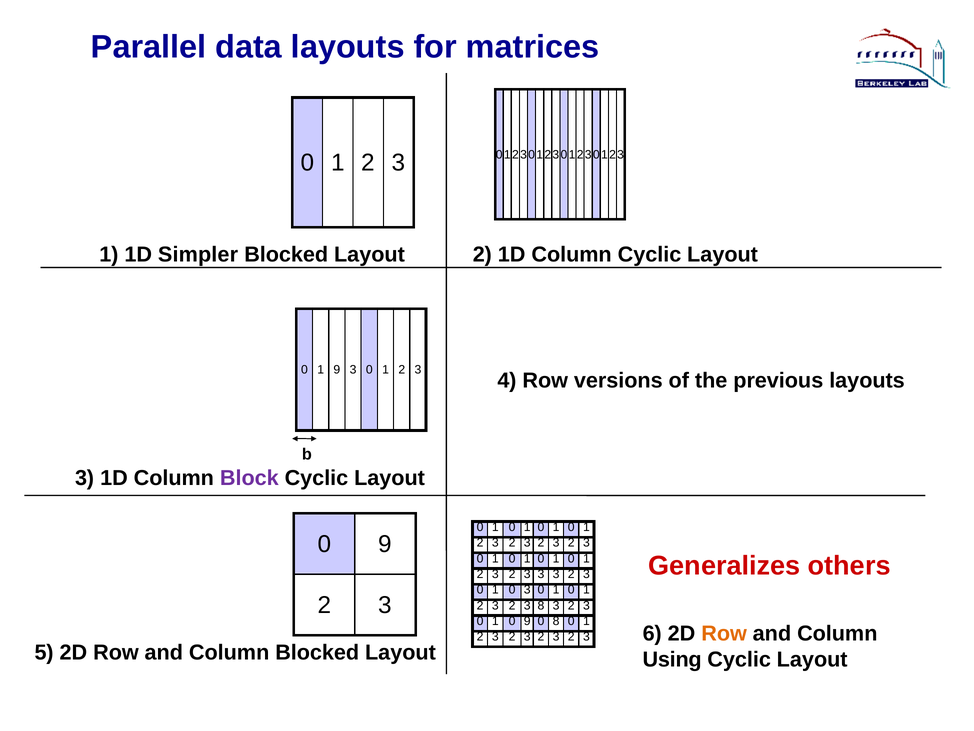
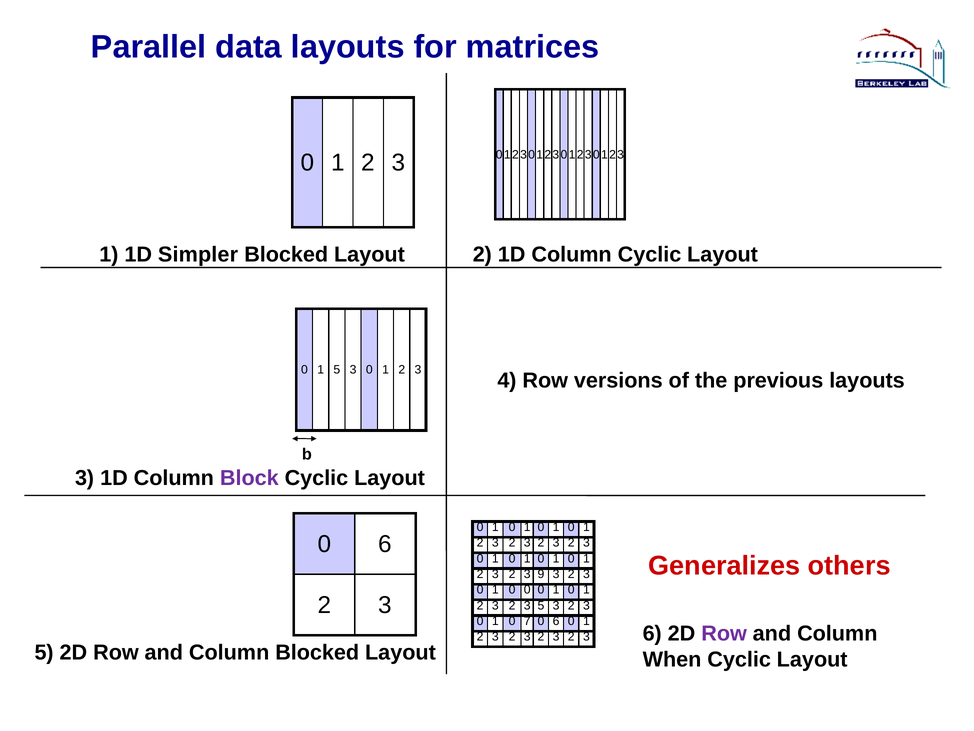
1 9: 9 -> 5
9 at (385, 544): 9 -> 6
2 3 3: 3 -> 9
1 0 3: 3 -> 0
3 2 3 8: 8 -> 5
1 0 9: 9 -> 7
8 at (556, 621): 8 -> 6
Row at (724, 633) colour: orange -> purple
Using: Using -> When
